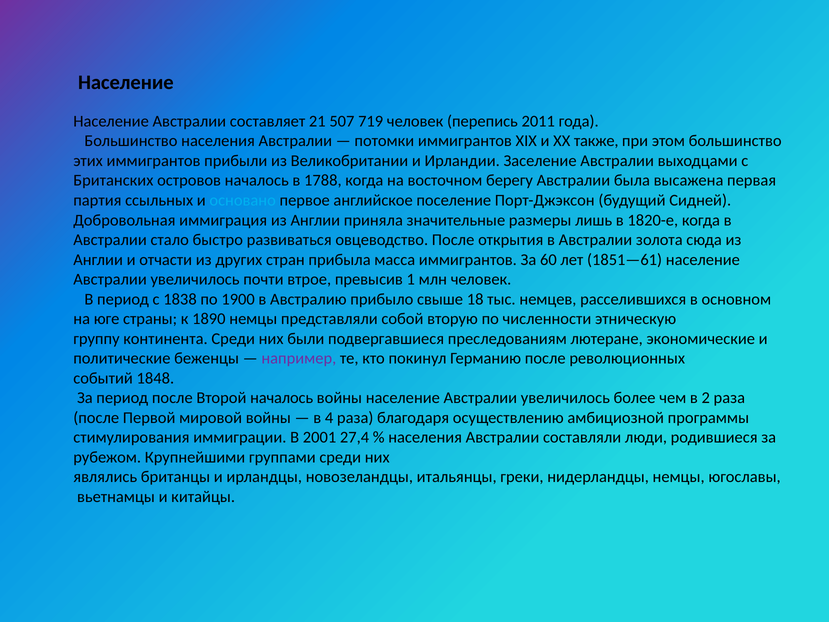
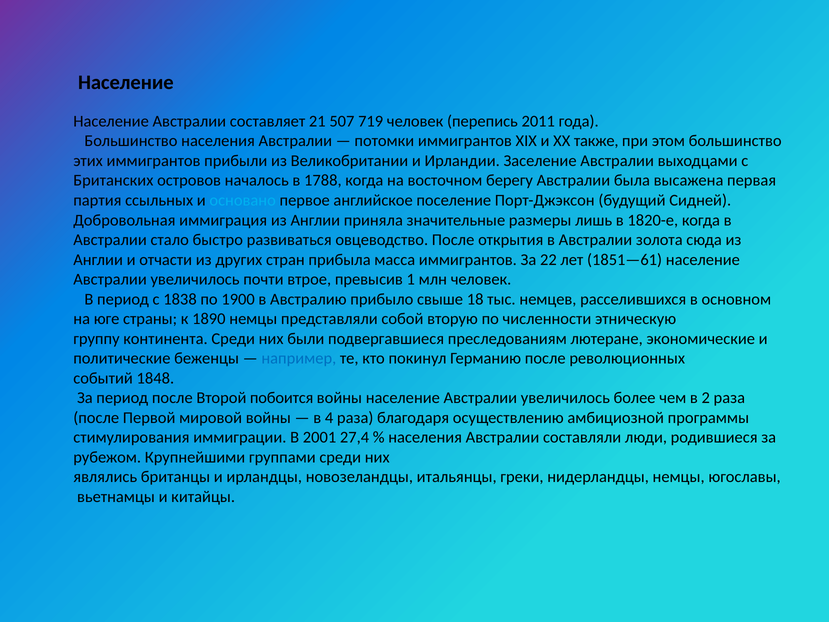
60: 60 -> 22
например colour: purple -> blue
Второй началось: началось -> побоится
